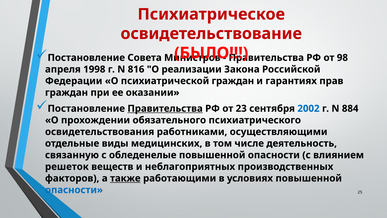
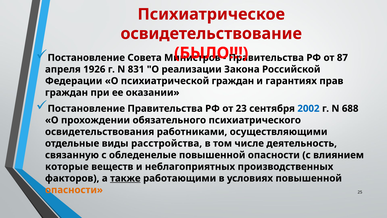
98: 98 -> 87
1998: 1998 -> 1926
816: 816 -> 831
Правительства at (165, 108) underline: present -> none
884: 884 -> 688
медицинских: медицинских -> расстройства
решеток: решеток -> которые
опасности at (74, 190) colour: blue -> orange
